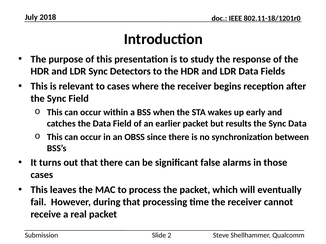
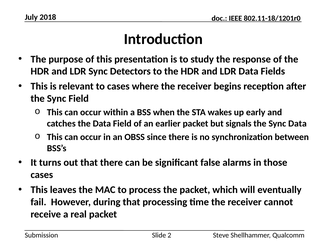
results: results -> signals
